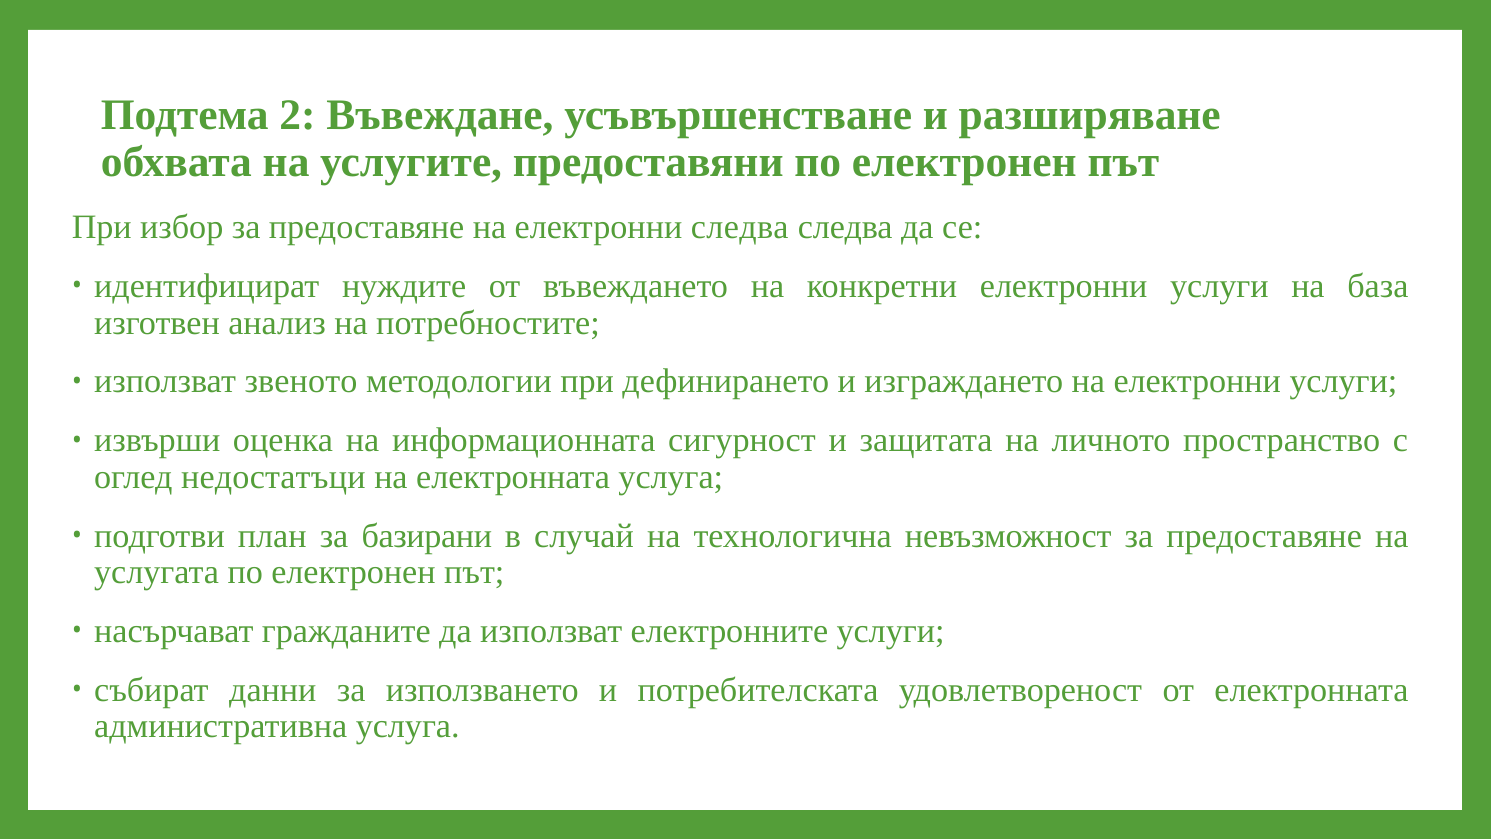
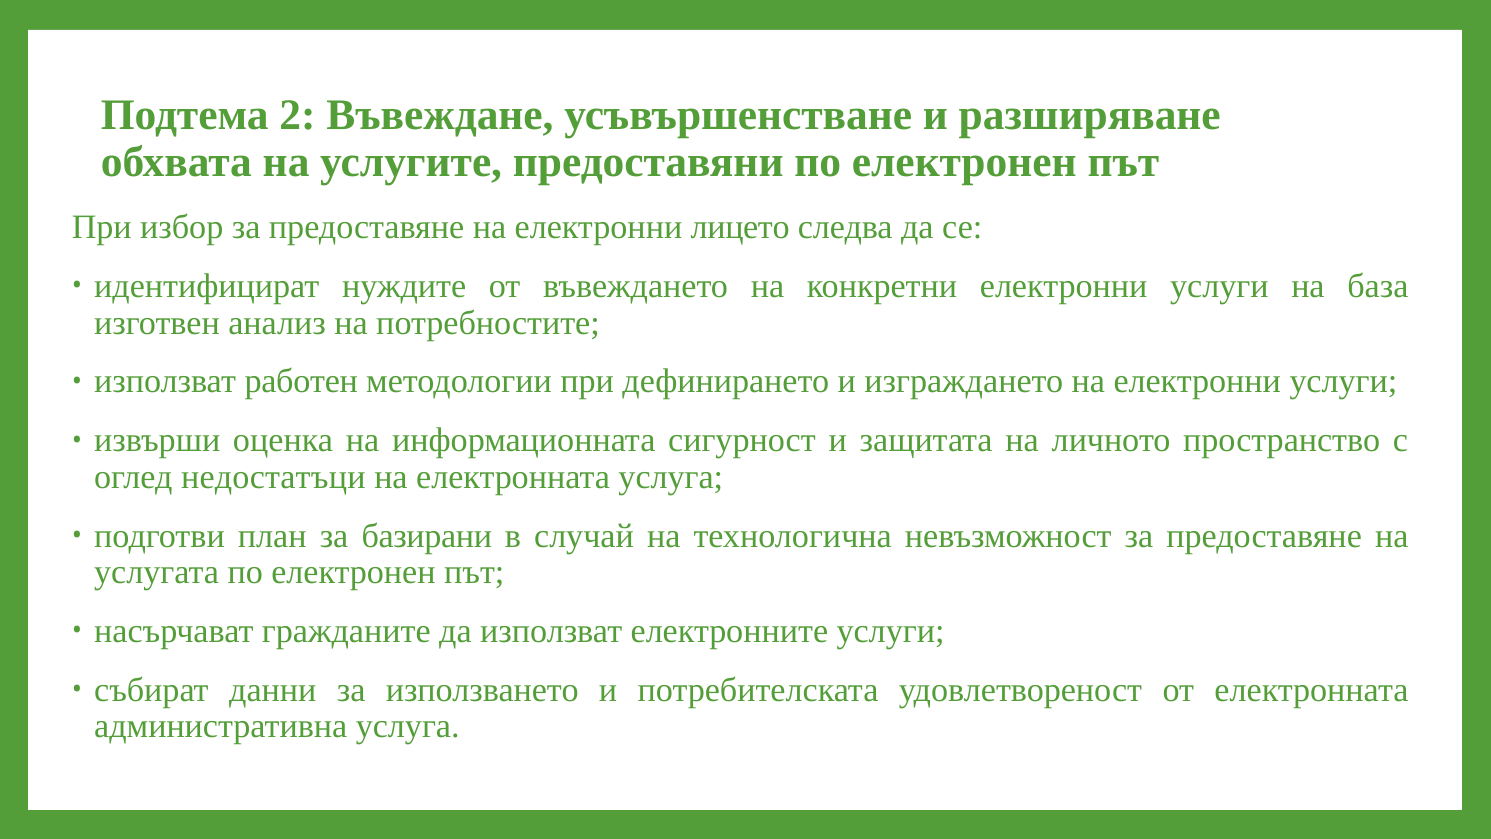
електронни следва: следва -> лицето
звеното: звеното -> работен
